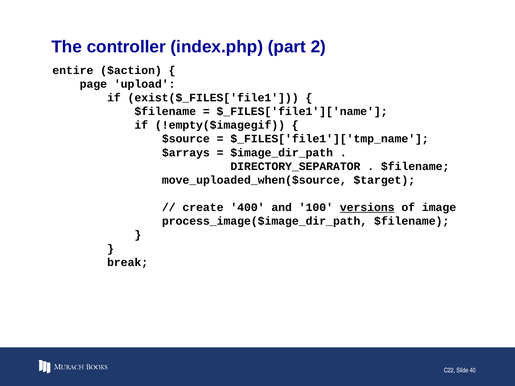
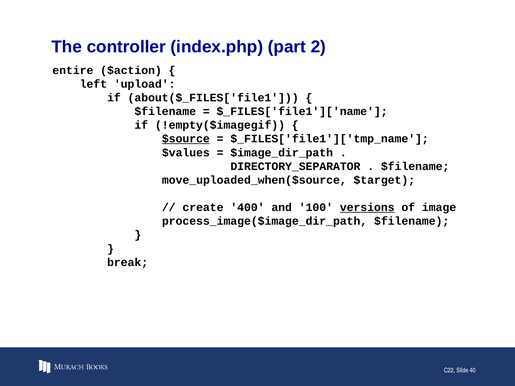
page: page -> left
exist($_FILES['file1: exist($_FILES['file1 -> about($_FILES['file1
$source underline: none -> present
$arrays: $arrays -> $values
